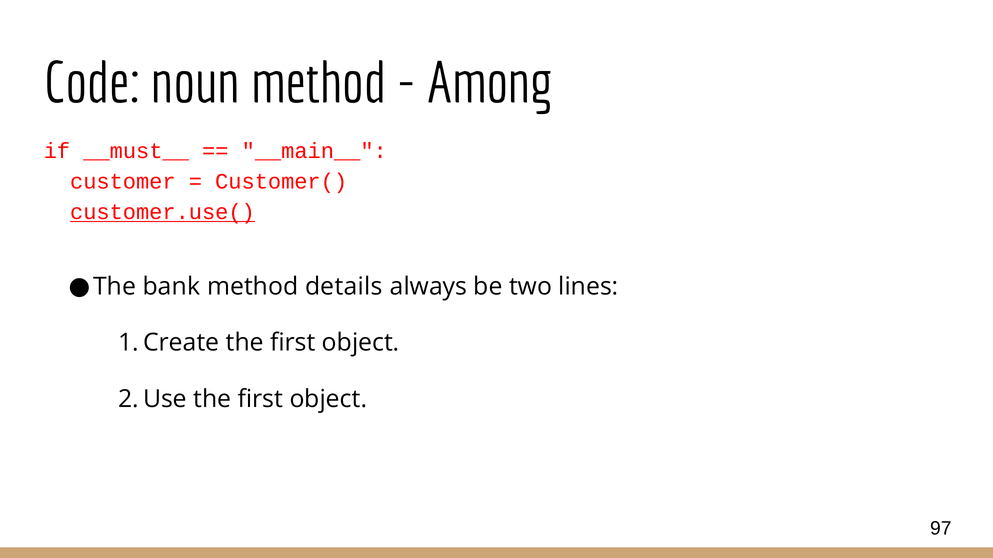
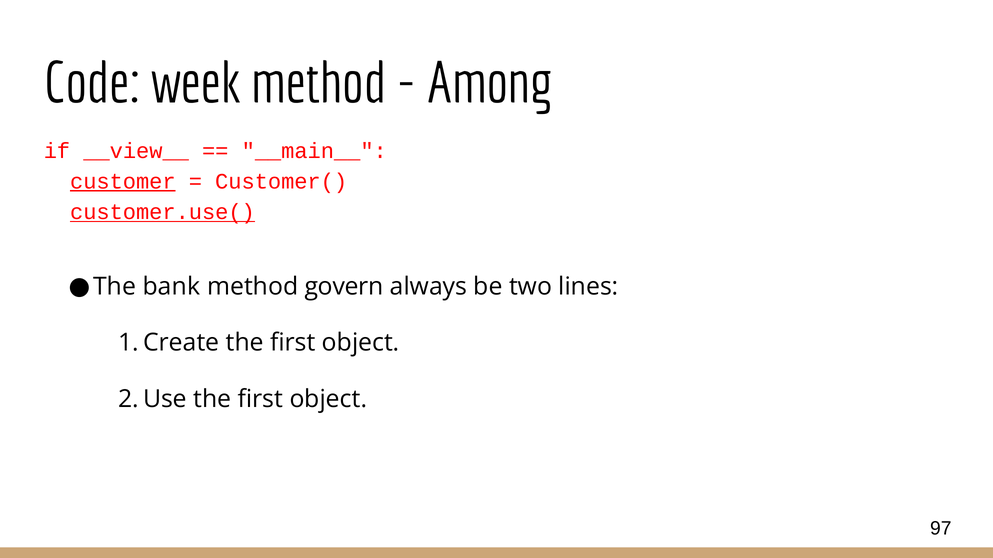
noun: noun -> week
__must__: __must__ -> __view__
customer underline: none -> present
details: details -> govern
